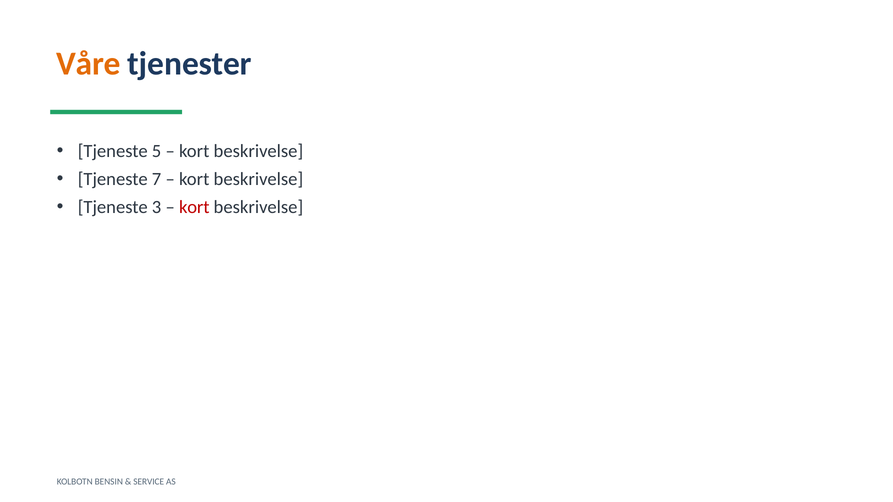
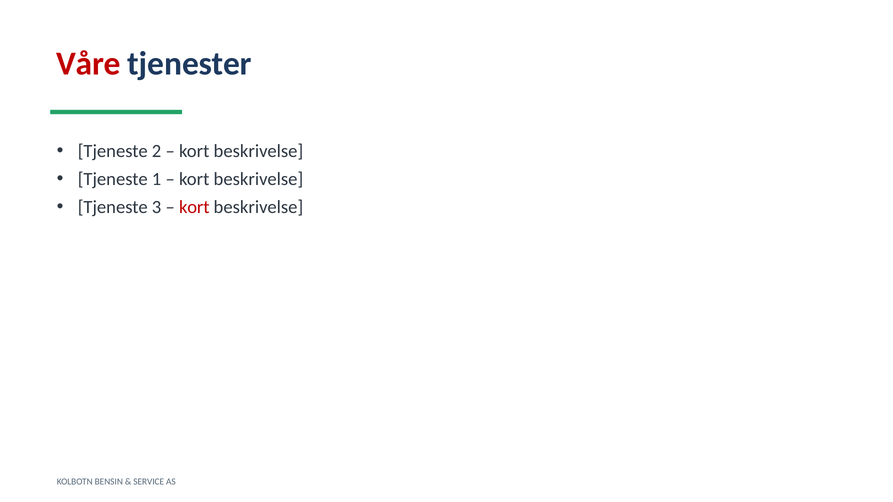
Våre colour: orange -> red
5: 5 -> 2
7: 7 -> 1
